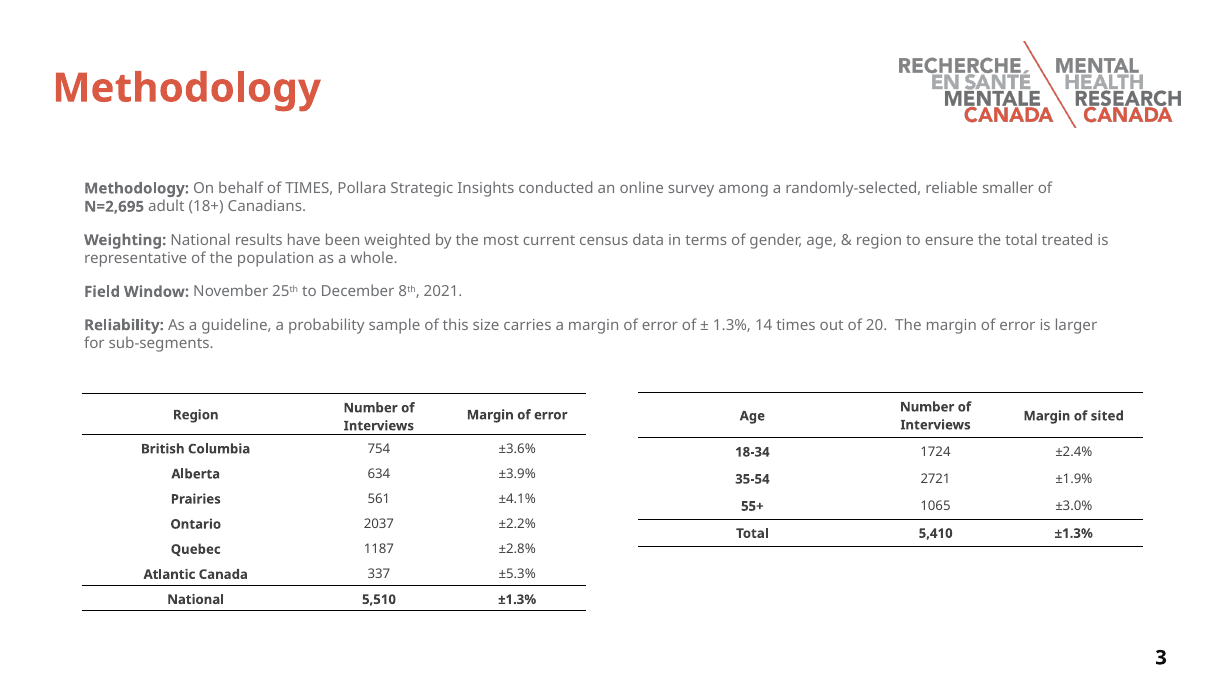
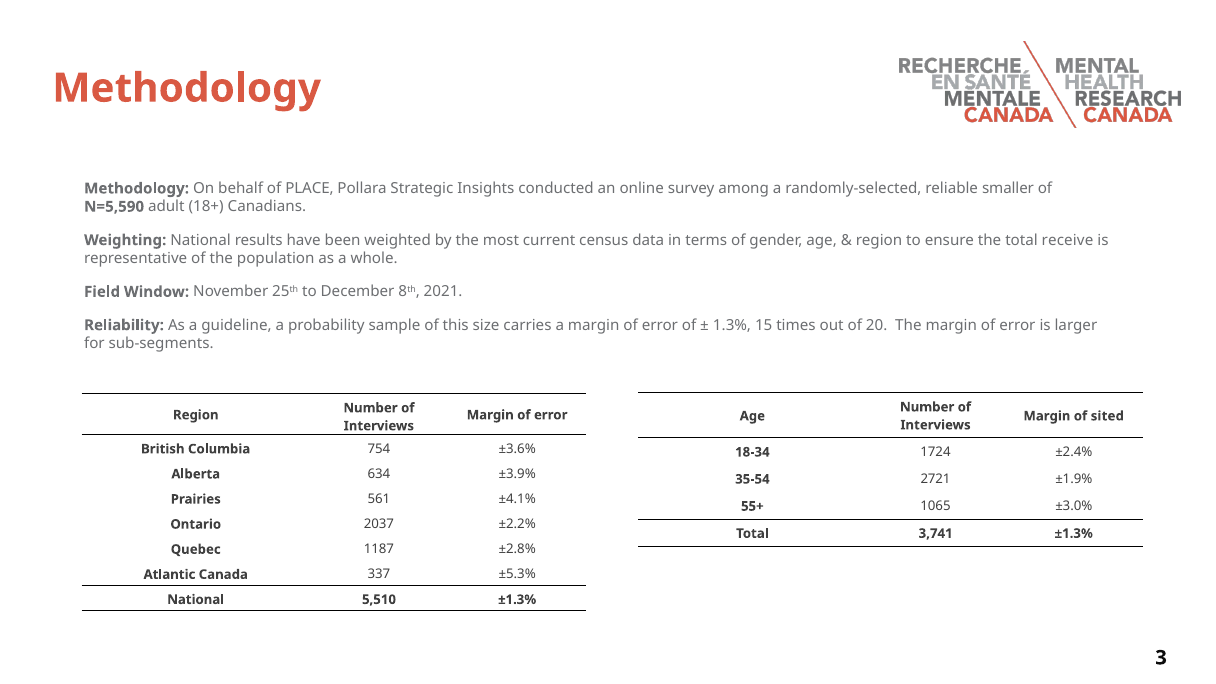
of TIMES: TIMES -> PLACE
N=2,695: N=2,695 -> N=5,590
treated: treated -> receive
14: 14 -> 15
5,410: 5,410 -> 3,741
